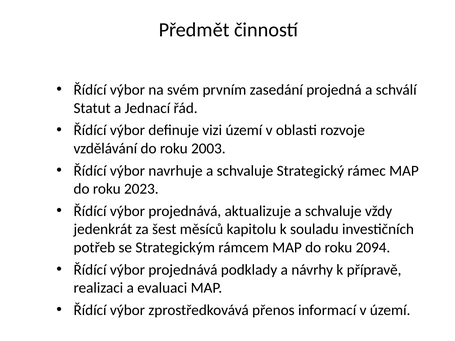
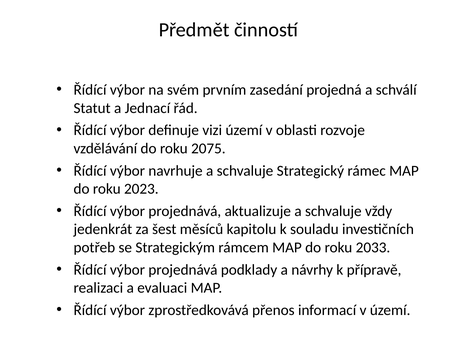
2003: 2003 -> 2075
2094: 2094 -> 2033
